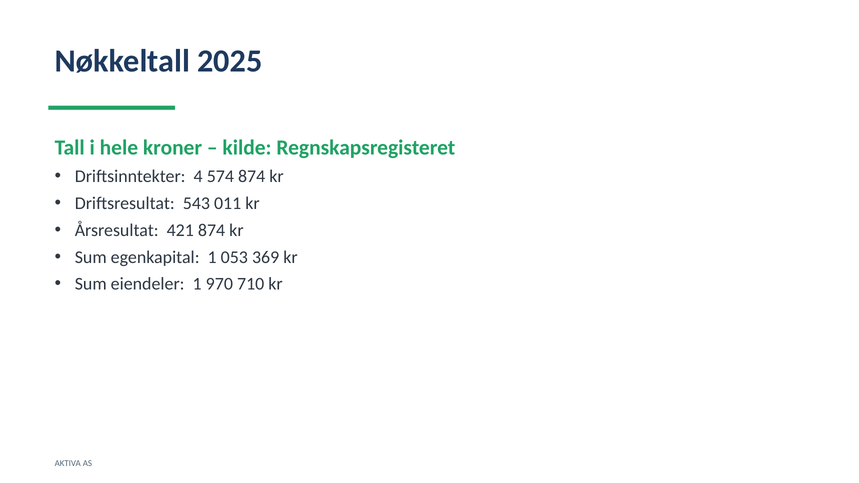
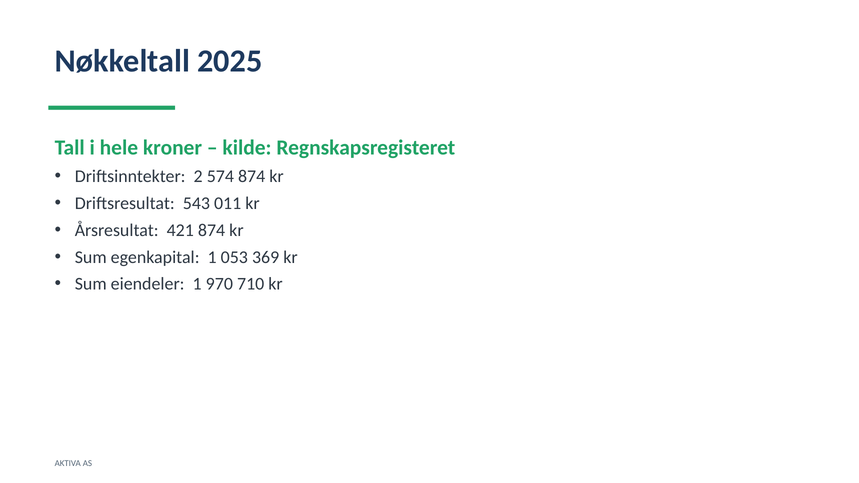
4: 4 -> 2
